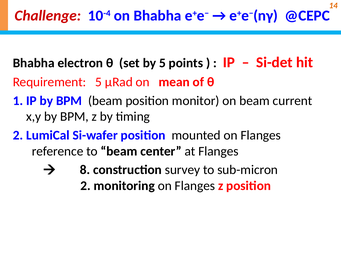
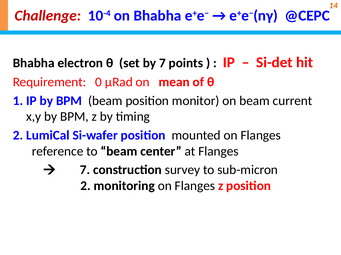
by 5: 5 -> 7
Requirement 5: 5 -> 0
8 at (85, 170): 8 -> 7
